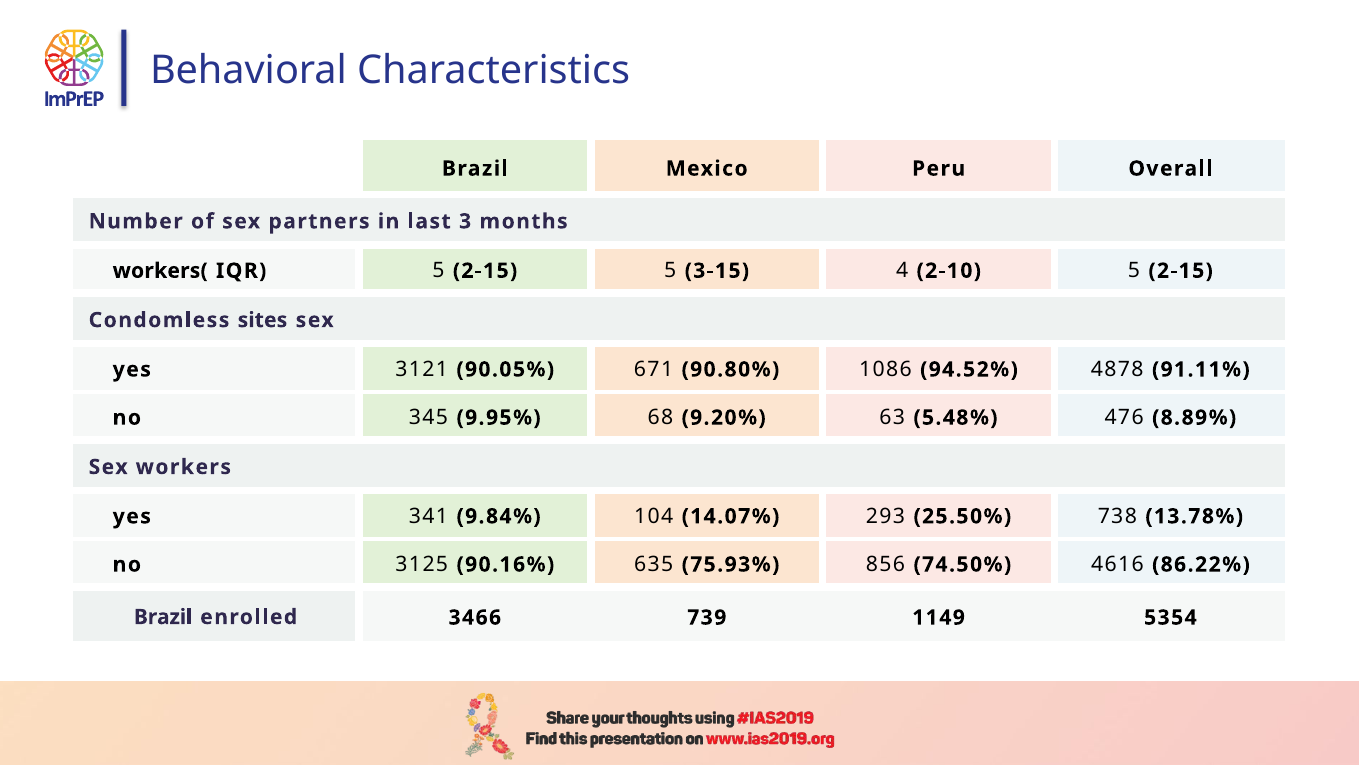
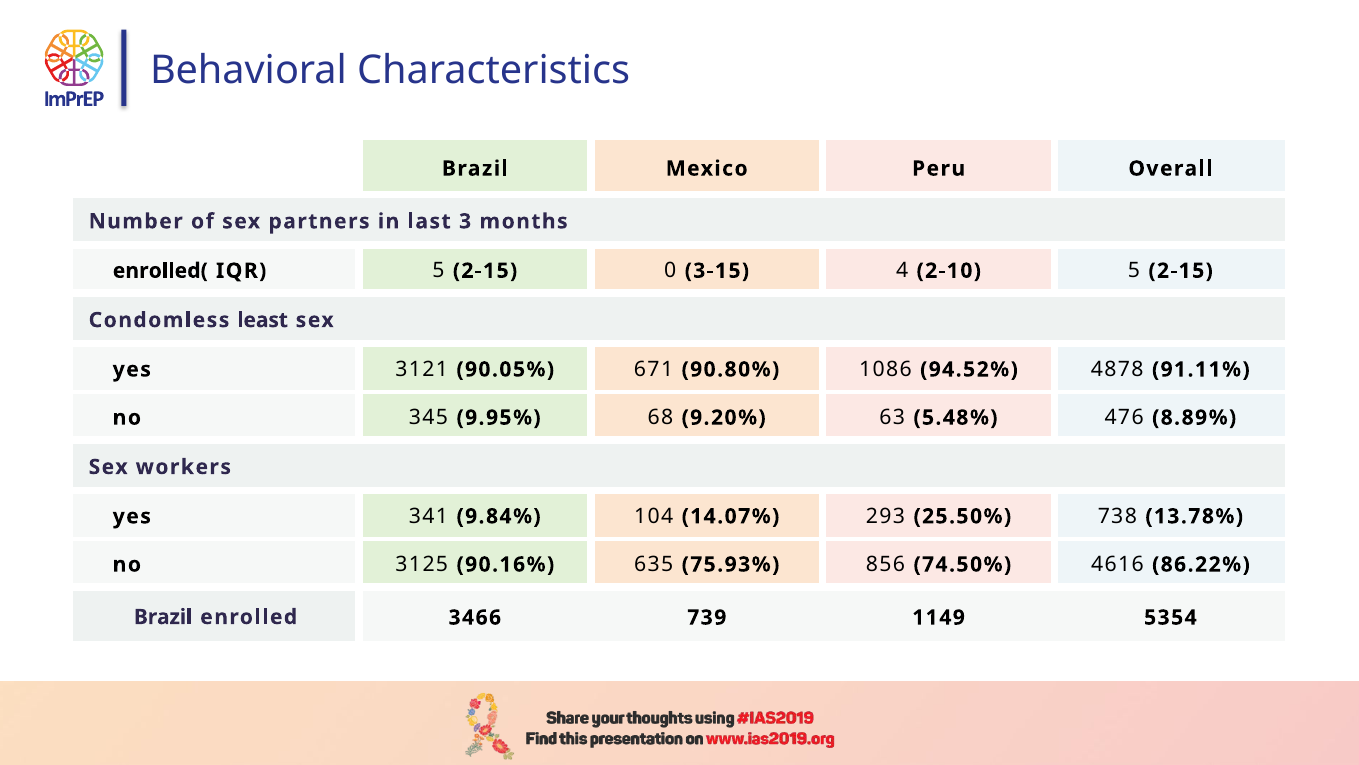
workers(: workers( -> enrolled(
2-15 5: 5 -> 0
sites: sites -> least
